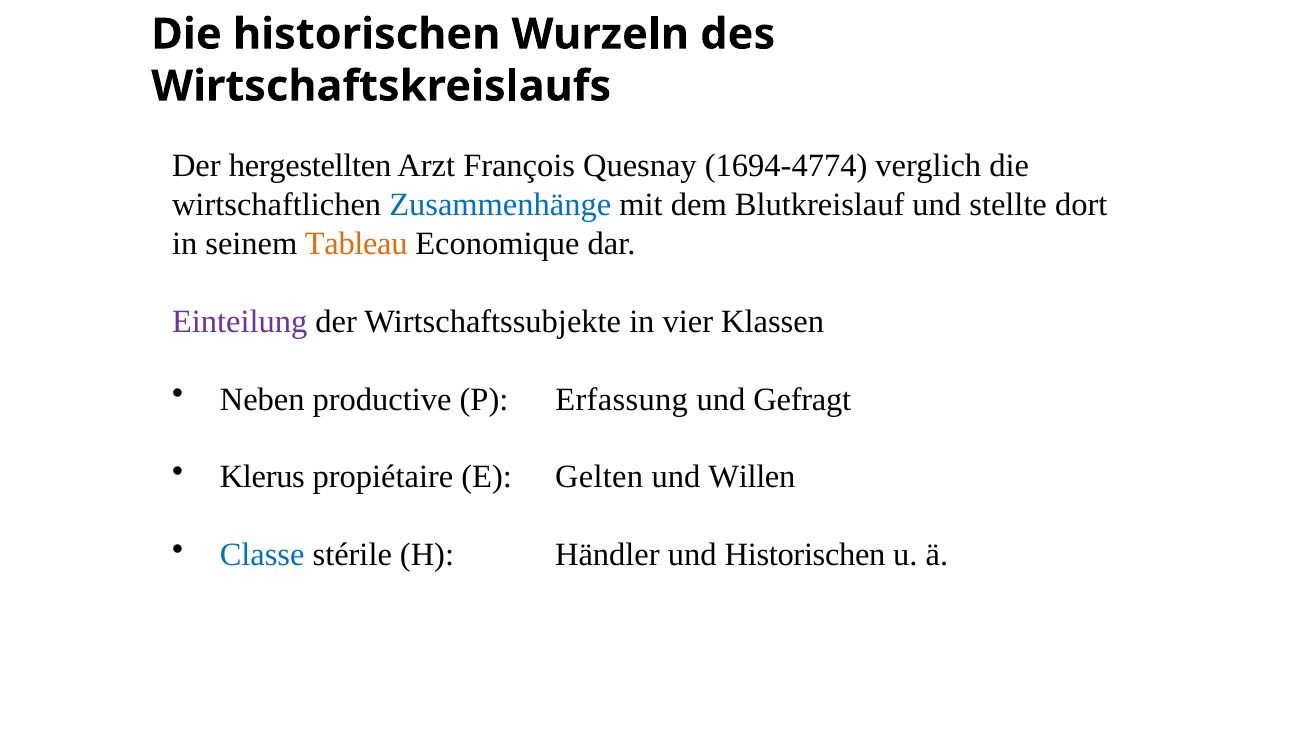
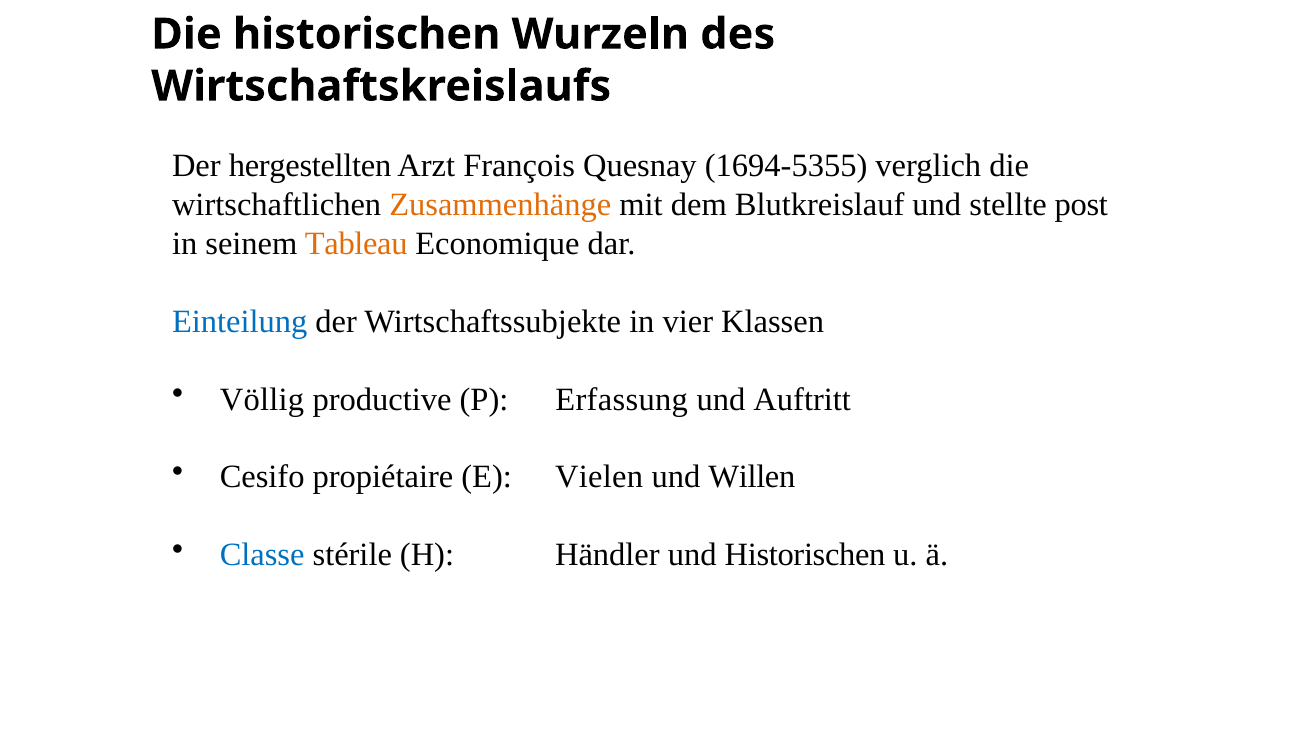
1694-4774: 1694-4774 -> 1694-5355
Zusammenhänge colour: blue -> orange
dort: dort -> post
Einteilung colour: purple -> blue
Neben: Neben -> Völlig
Gefragt: Gefragt -> Auftritt
Klerus: Klerus -> Cesifo
Gelten: Gelten -> Vielen
